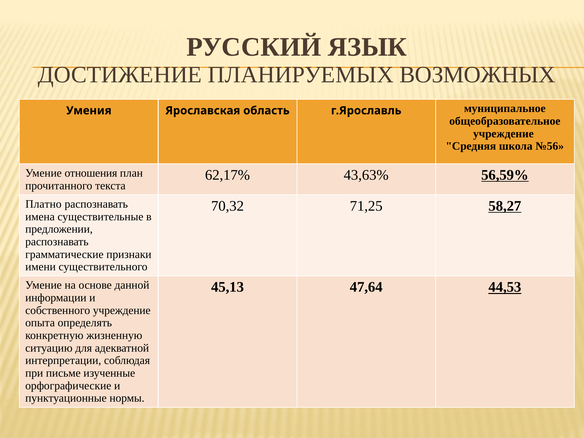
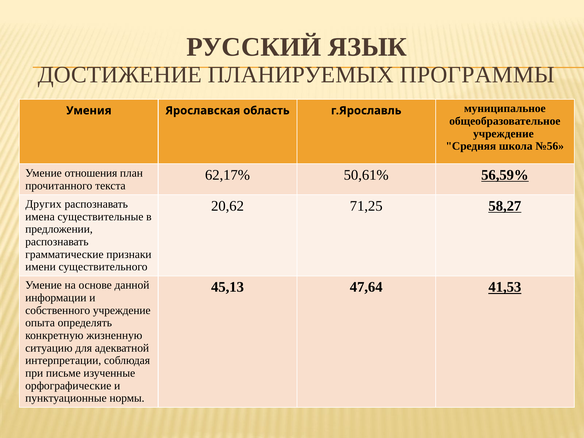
ВОЗМОЖНЫХ: ВОЗМОЖНЫХ -> ПРОГРАММЫ
43,63%: 43,63% -> 50,61%
Платно: Платно -> Других
70,32: 70,32 -> 20,62
44,53: 44,53 -> 41,53
